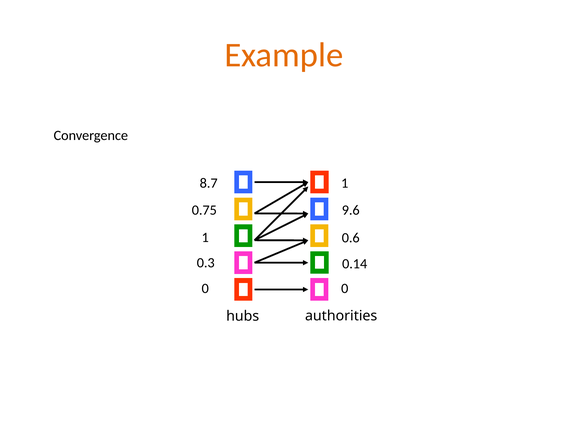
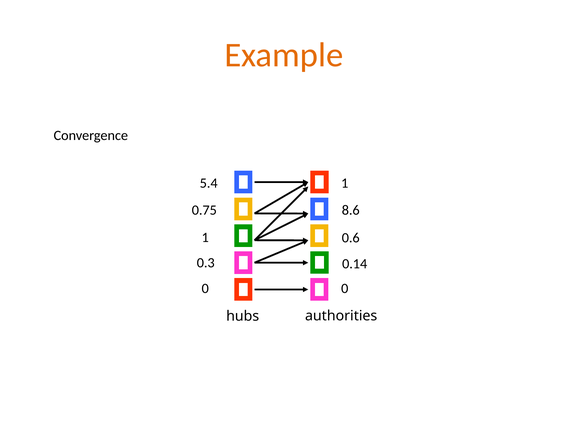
8.7: 8.7 -> 5.4
9.6: 9.6 -> 8.6
